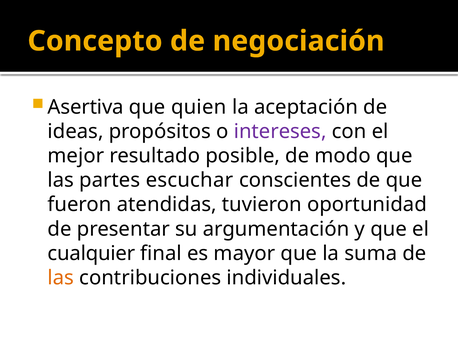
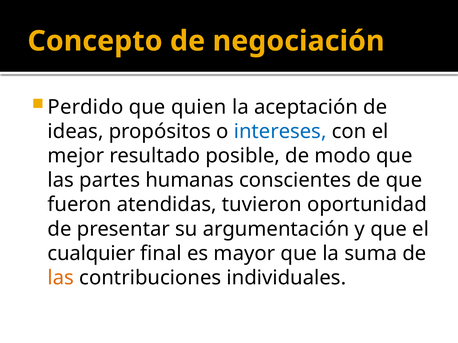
Asertiva: Asertiva -> Perdido
intereses colour: purple -> blue
escuchar: escuchar -> humanas
